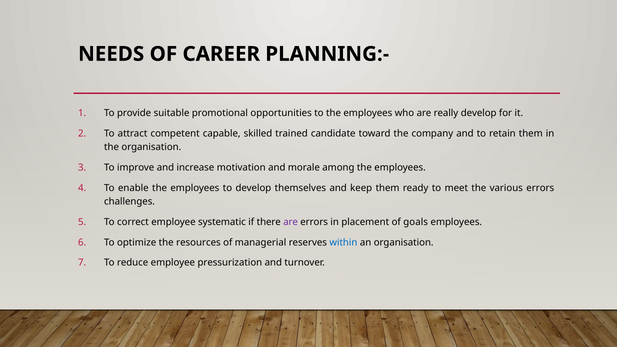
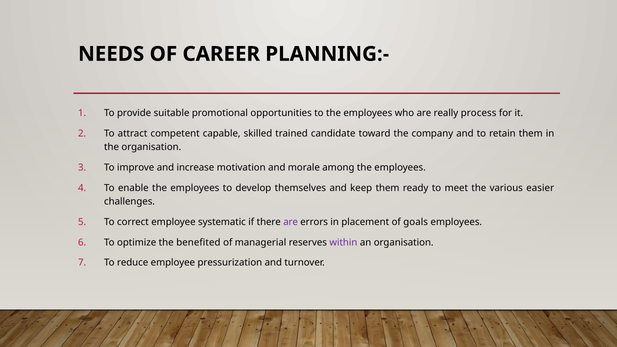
really develop: develop -> process
various errors: errors -> easier
resources: resources -> benefited
within colour: blue -> purple
